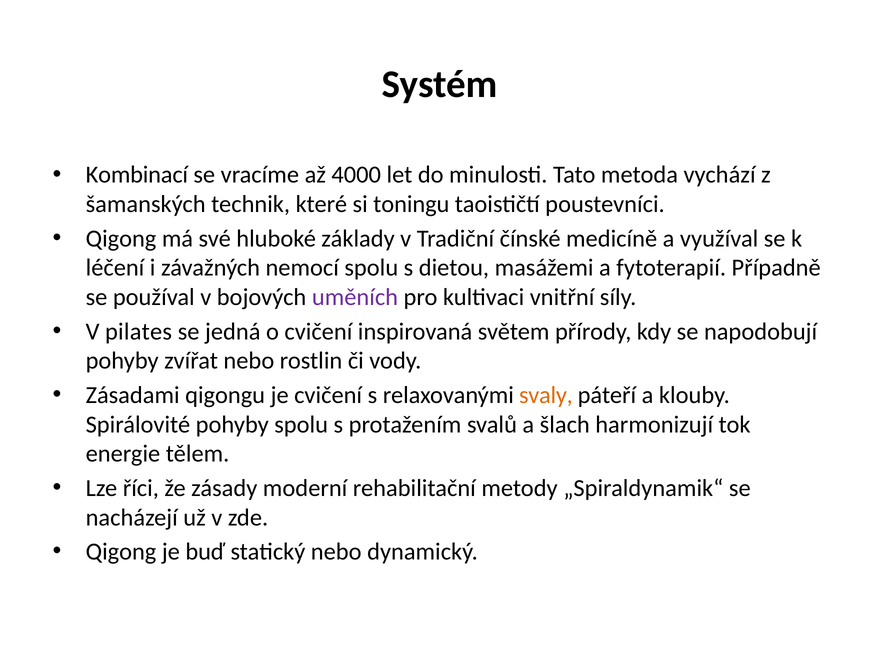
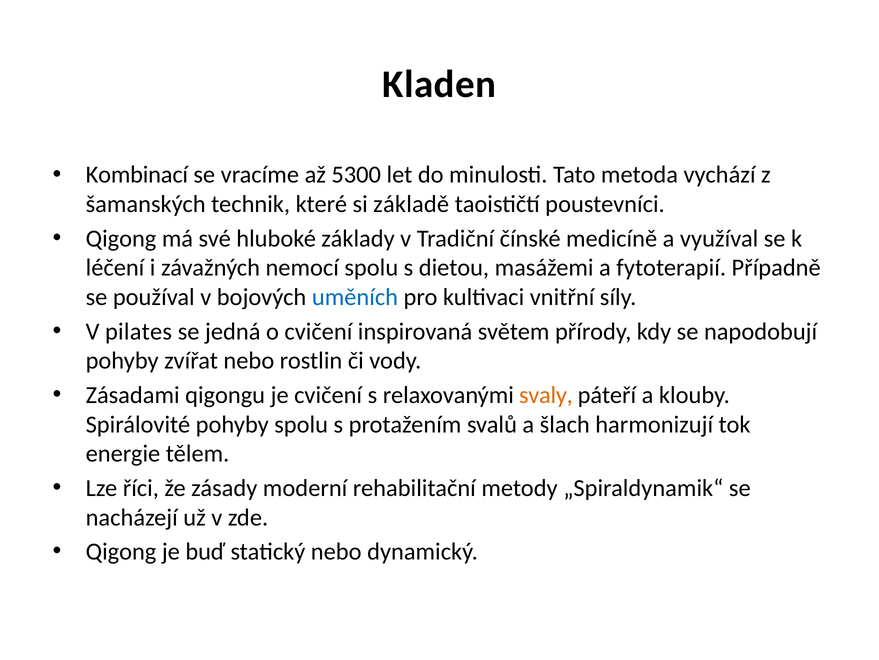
Systém: Systém -> Kladen
4000: 4000 -> 5300
toningu: toningu -> základě
uměních colour: purple -> blue
